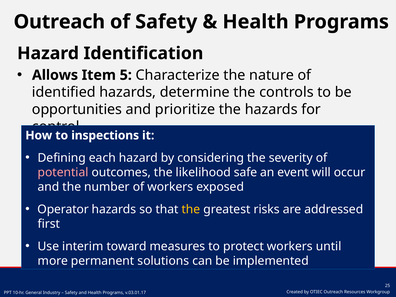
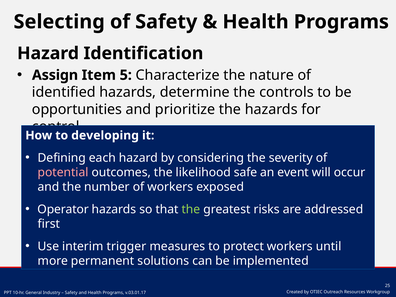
Outreach at (59, 22): Outreach -> Selecting
Allows: Allows -> Assign
inspections: inspections -> developing
the at (191, 209) colour: yellow -> light green
toward: toward -> trigger
